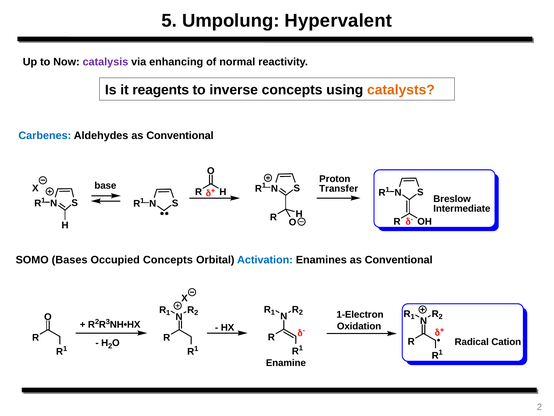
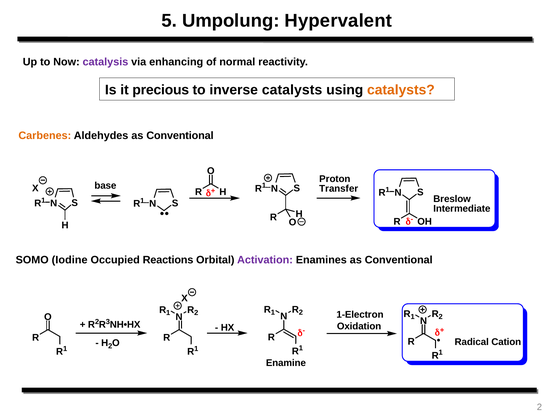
reagents: reagents -> precious
inverse concepts: concepts -> catalysts
Carbenes colour: blue -> orange
Bases: Bases -> Iodine
Occupied Concepts: Concepts -> Reactions
Activation colour: blue -> purple
